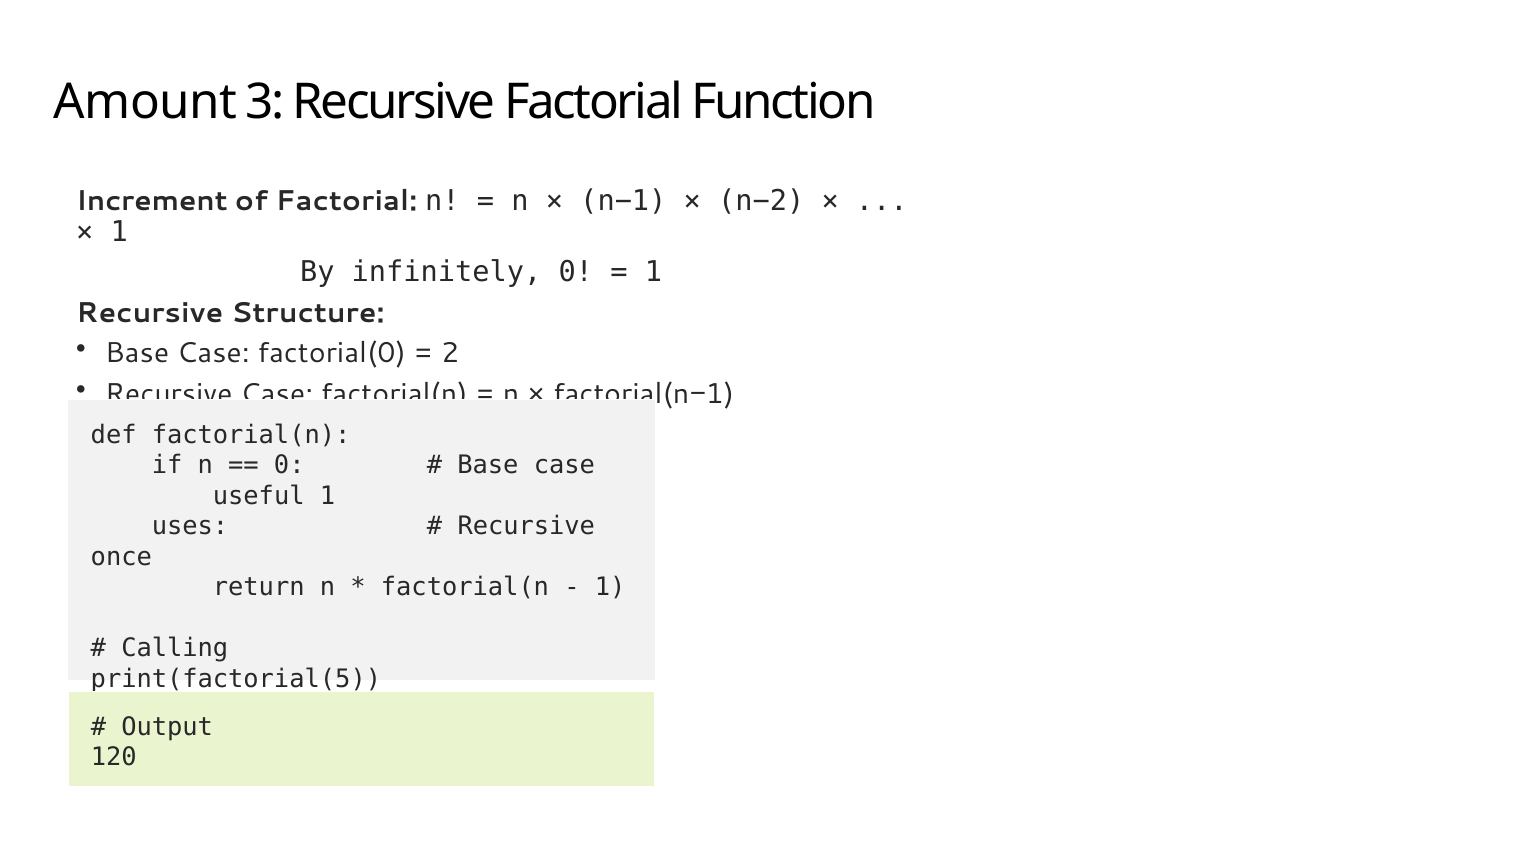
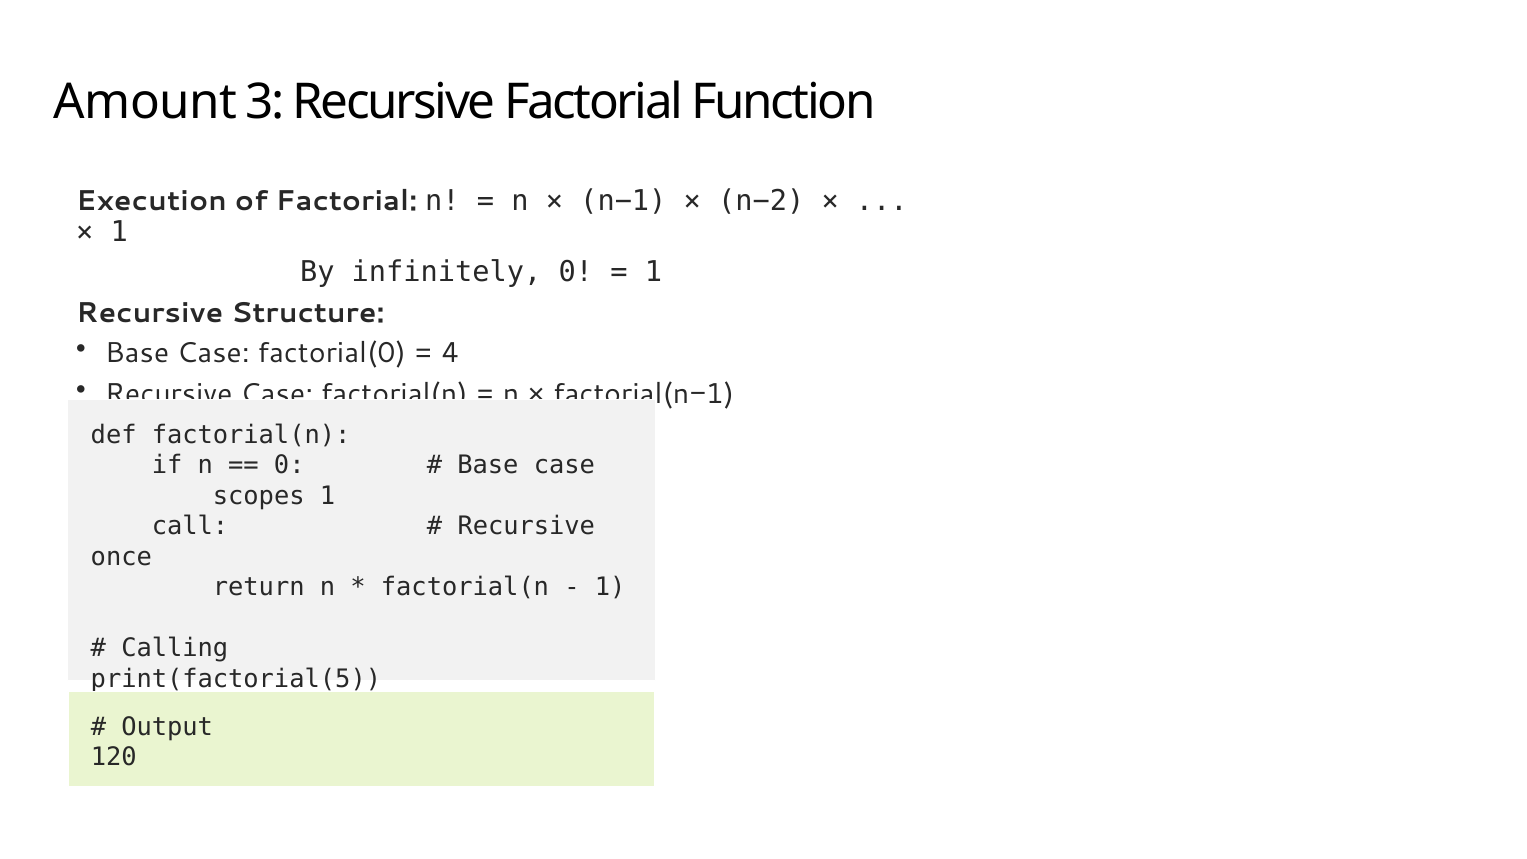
Increment: Increment -> Execution
2: 2 -> 4
useful: useful -> scopes
uses: uses -> call
